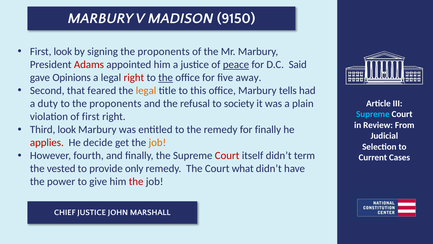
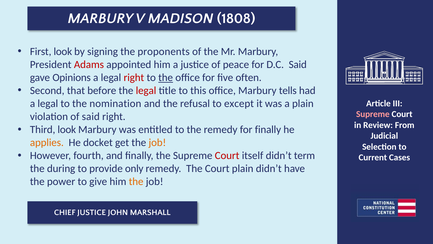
9150: 9150 -> 1808
peace underline: present -> none
away: away -> often
feared: feared -> before
legal at (146, 90) colour: orange -> red
duty at (48, 103): duty -> legal
to the proponents: proponents -> nomination
society: society -> except
Supreme at (373, 114) colour: light blue -> pink
of first: first -> said
applies colour: red -> orange
decide: decide -> docket
vested: vested -> during
Court what: what -> plain
the at (136, 181) colour: red -> orange
